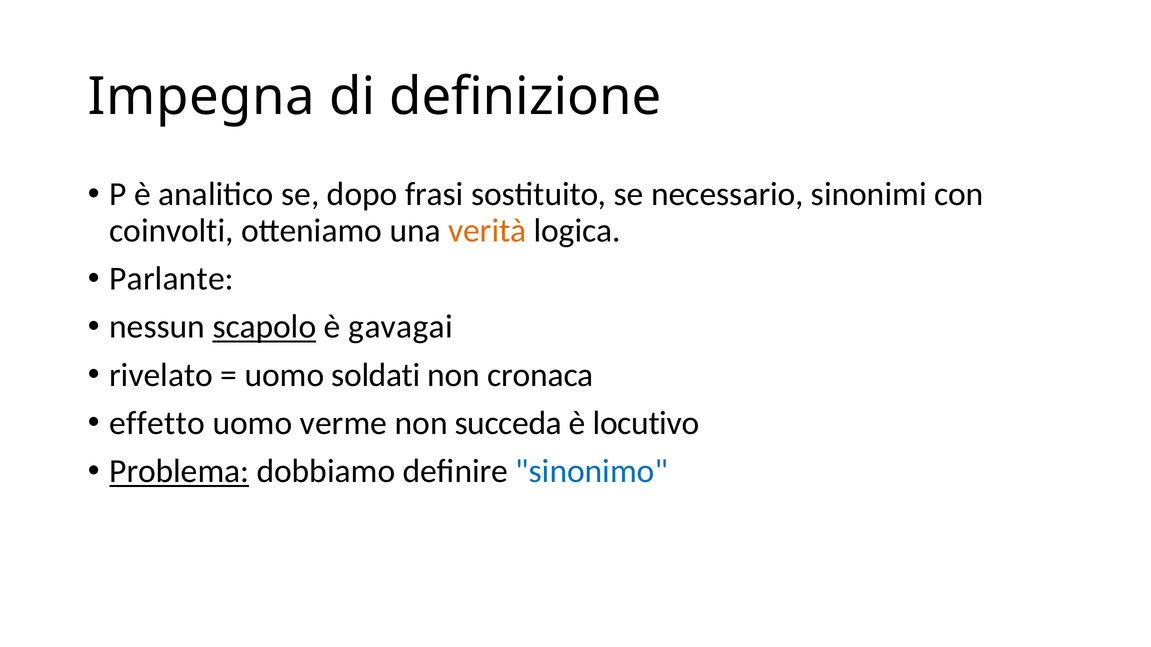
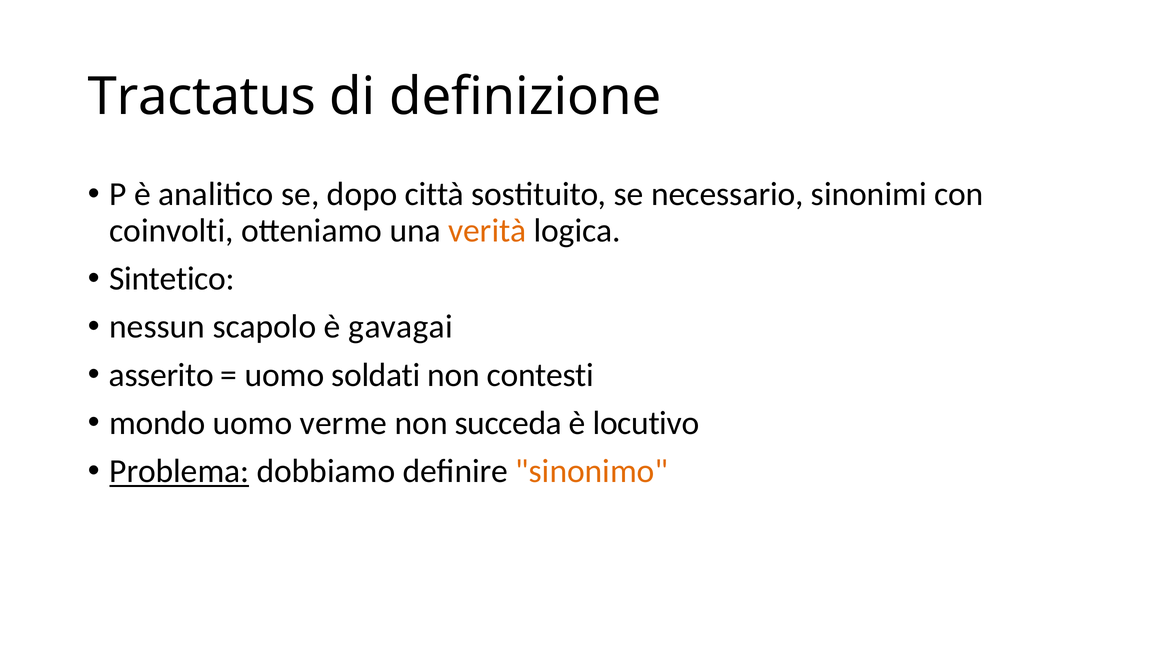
Impegna: Impegna -> Tractatus
frasi: frasi -> città
Parlante: Parlante -> Sintetico
scapolo underline: present -> none
rivelato: rivelato -> asserito
cronaca: cronaca -> contesti
effetto: effetto -> mondo
sinonimo colour: blue -> orange
